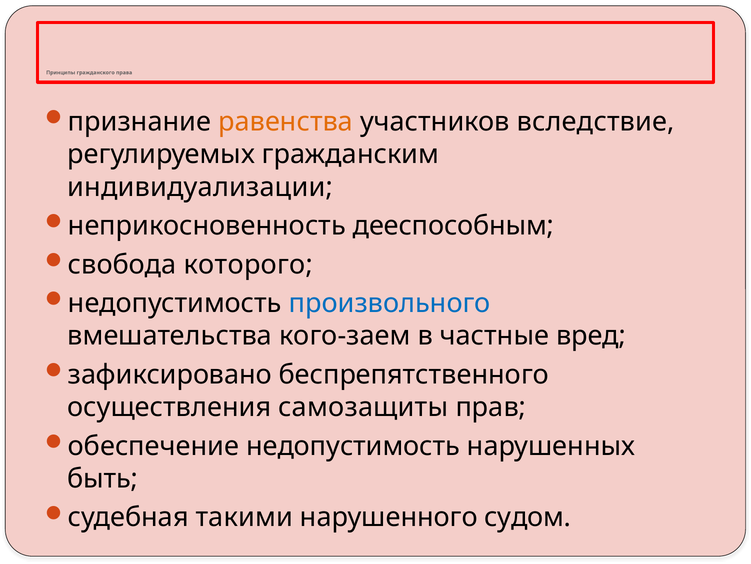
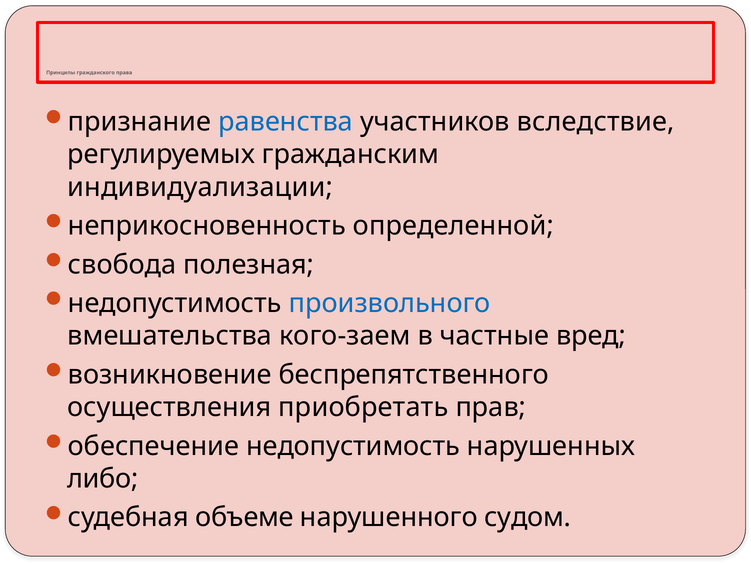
равенства colour: orange -> blue
дееспособным: дееспособным -> определенной
которого: которого -> полезная
зафиксировано: зафиксировано -> возникновение
самозащиты: самозащиты -> приобретать
быть: быть -> либо
такими: такими -> объеме
